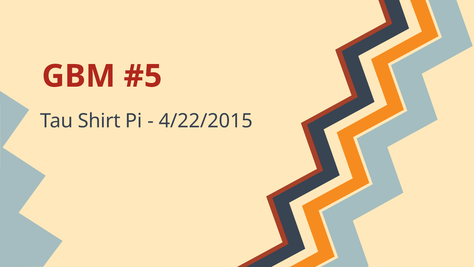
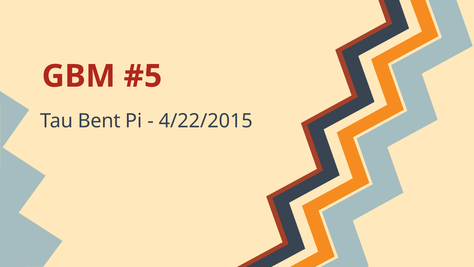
Shirt: Shirt -> Bent
